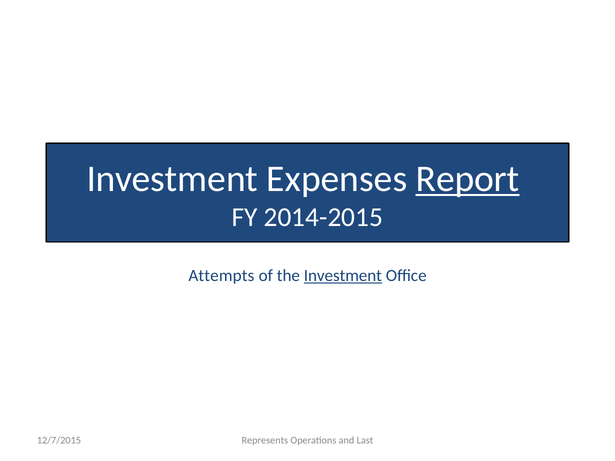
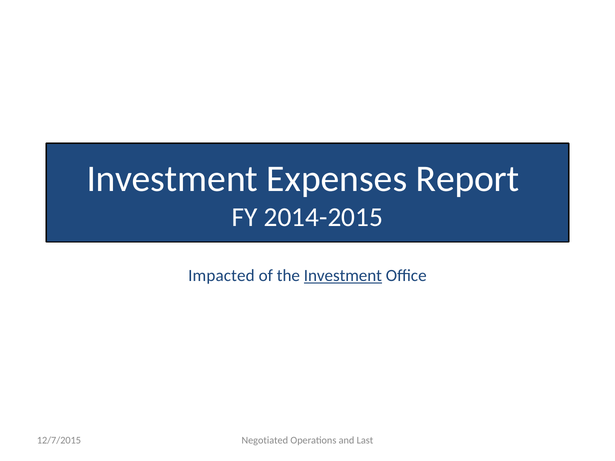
Report underline: present -> none
Attempts: Attempts -> Impacted
Represents: Represents -> Negotiated
